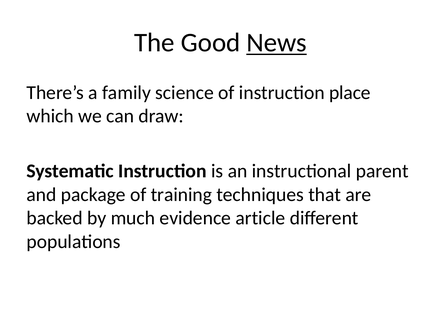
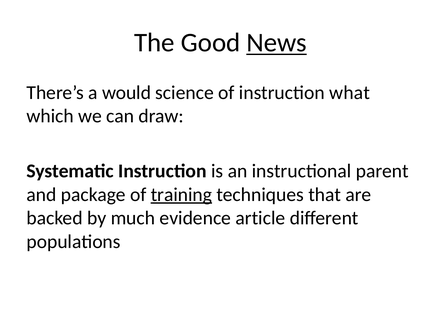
family: family -> would
place: place -> what
training underline: none -> present
